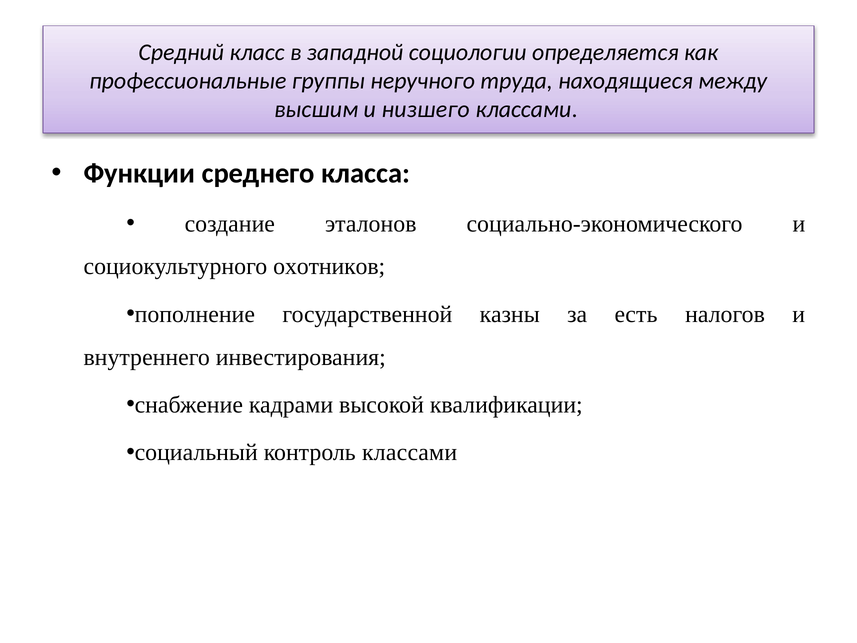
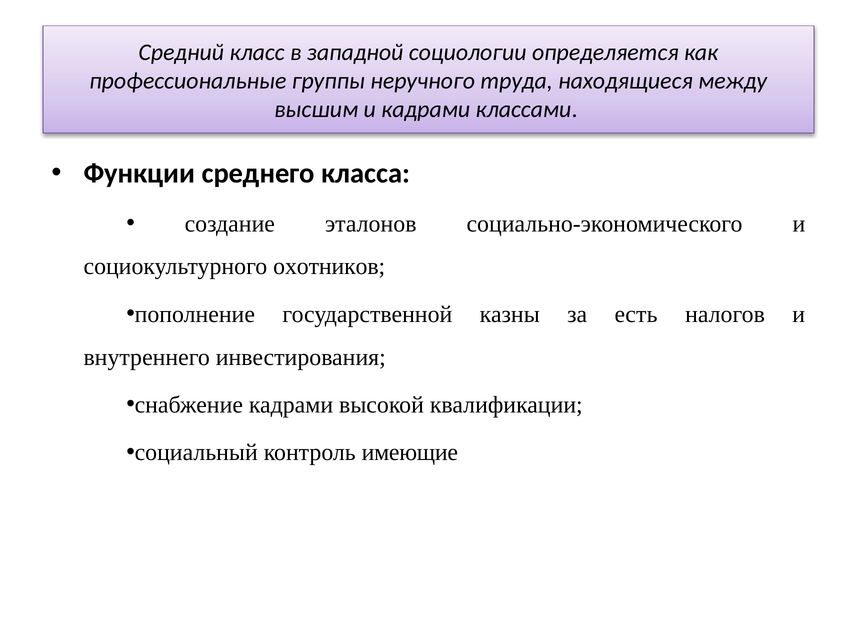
и низшего: низшего -> кадрами
контроль классами: классами -> имеющие
